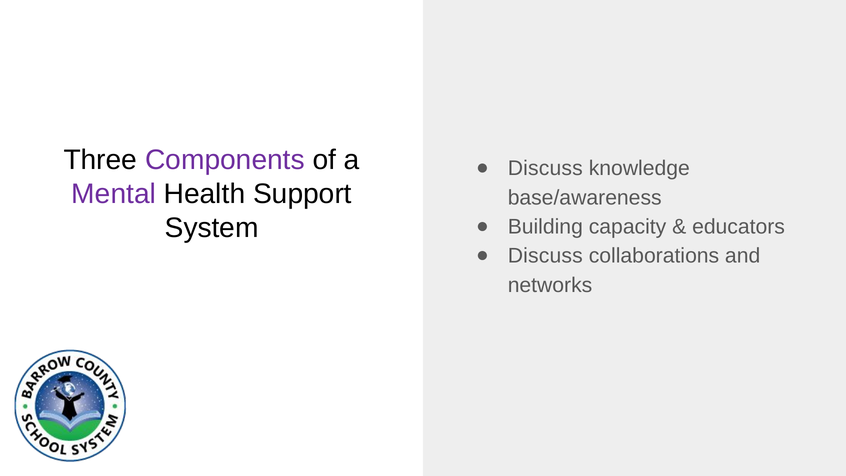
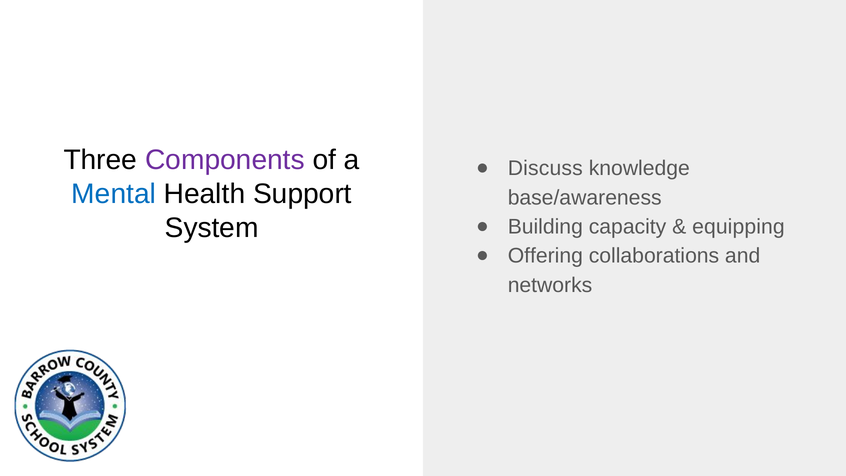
Mental colour: purple -> blue
educators: educators -> equipping
Discuss at (545, 256): Discuss -> Offering
